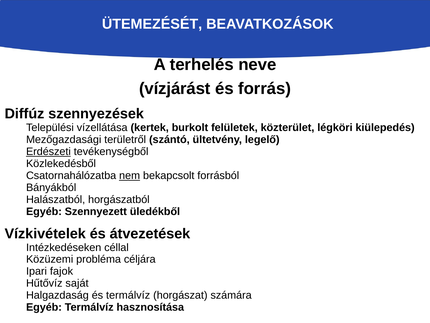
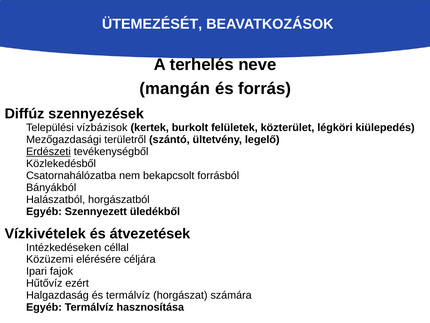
vízjárást: vízjárást -> mangán
vízellátása: vízellátása -> vízbázisok
nem underline: present -> none
probléma: probléma -> elérésére
saját: saját -> ezért
